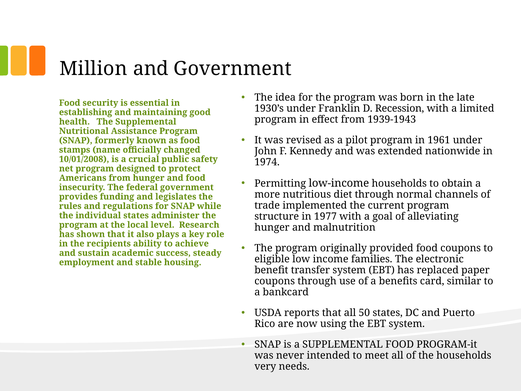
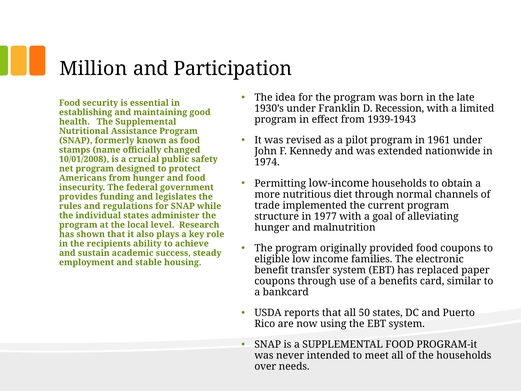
and Government: Government -> Participation
very: very -> over
